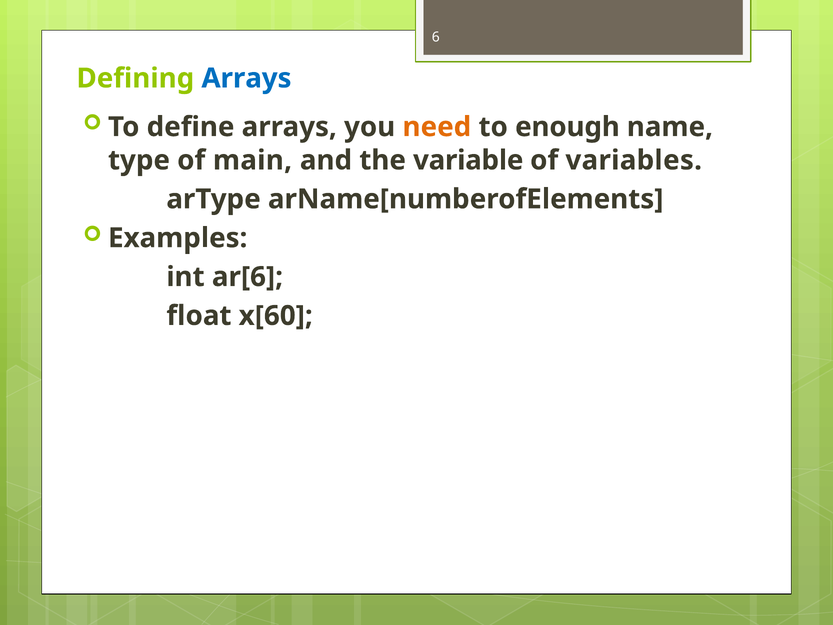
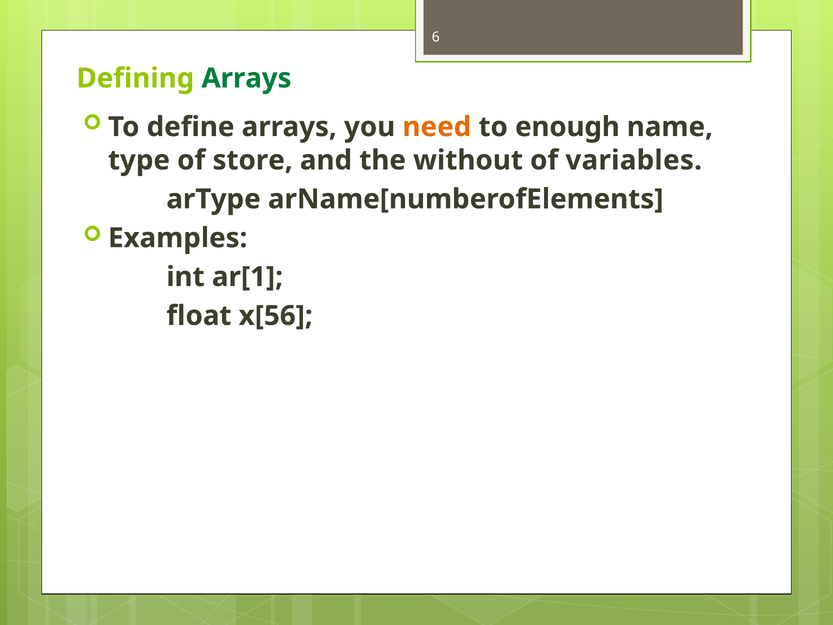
Arrays at (246, 78) colour: blue -> green
main: main -> store
variable: variable -> without
ar[6: ar[6 -> ar[1
x[60: x[60 -> x[56
